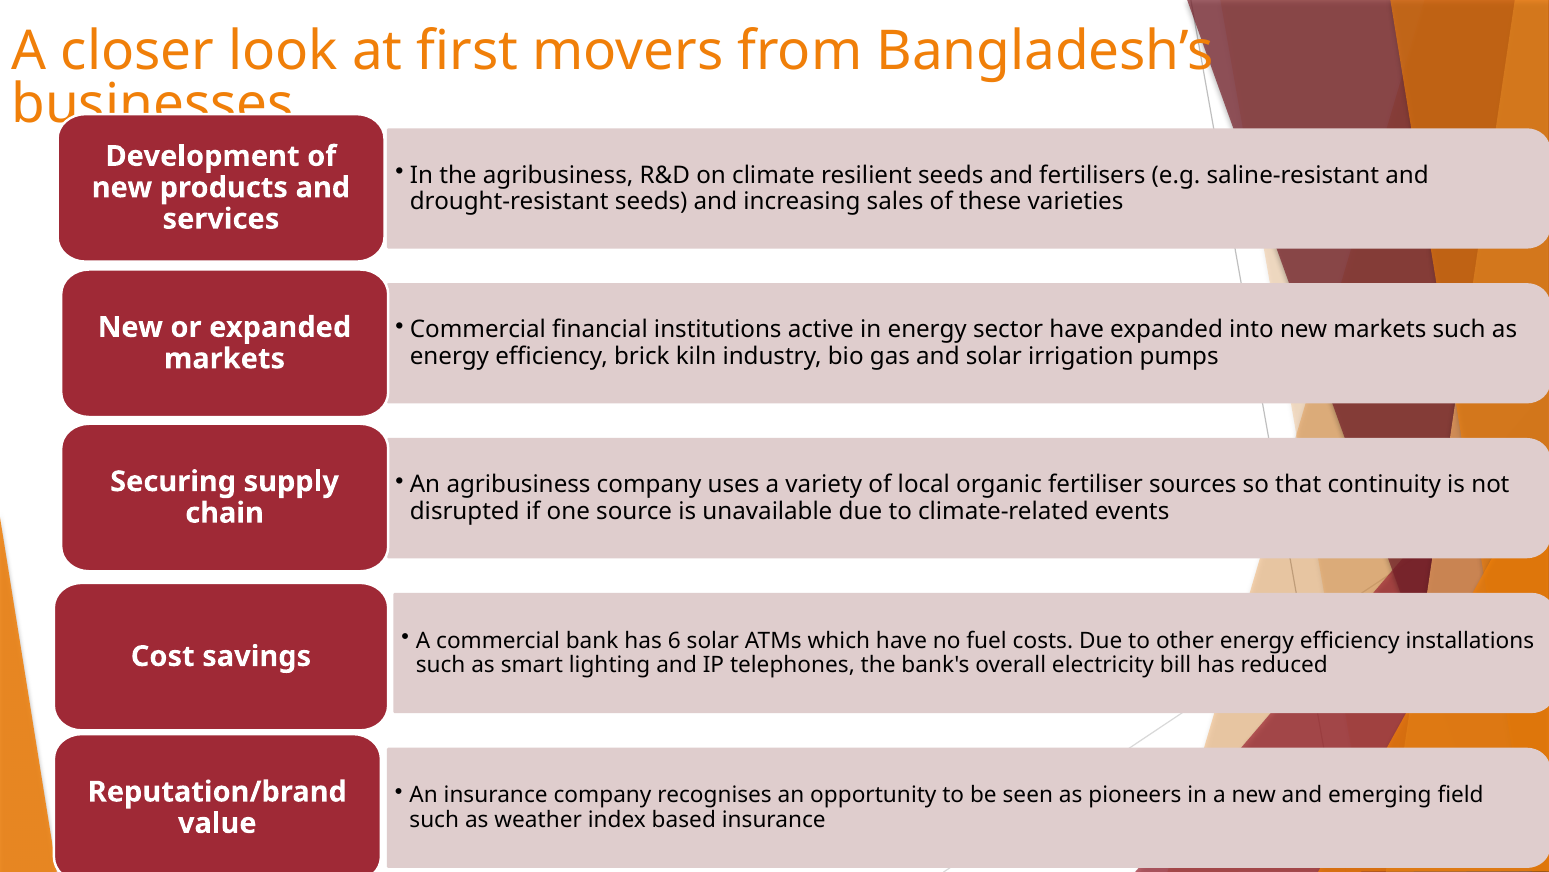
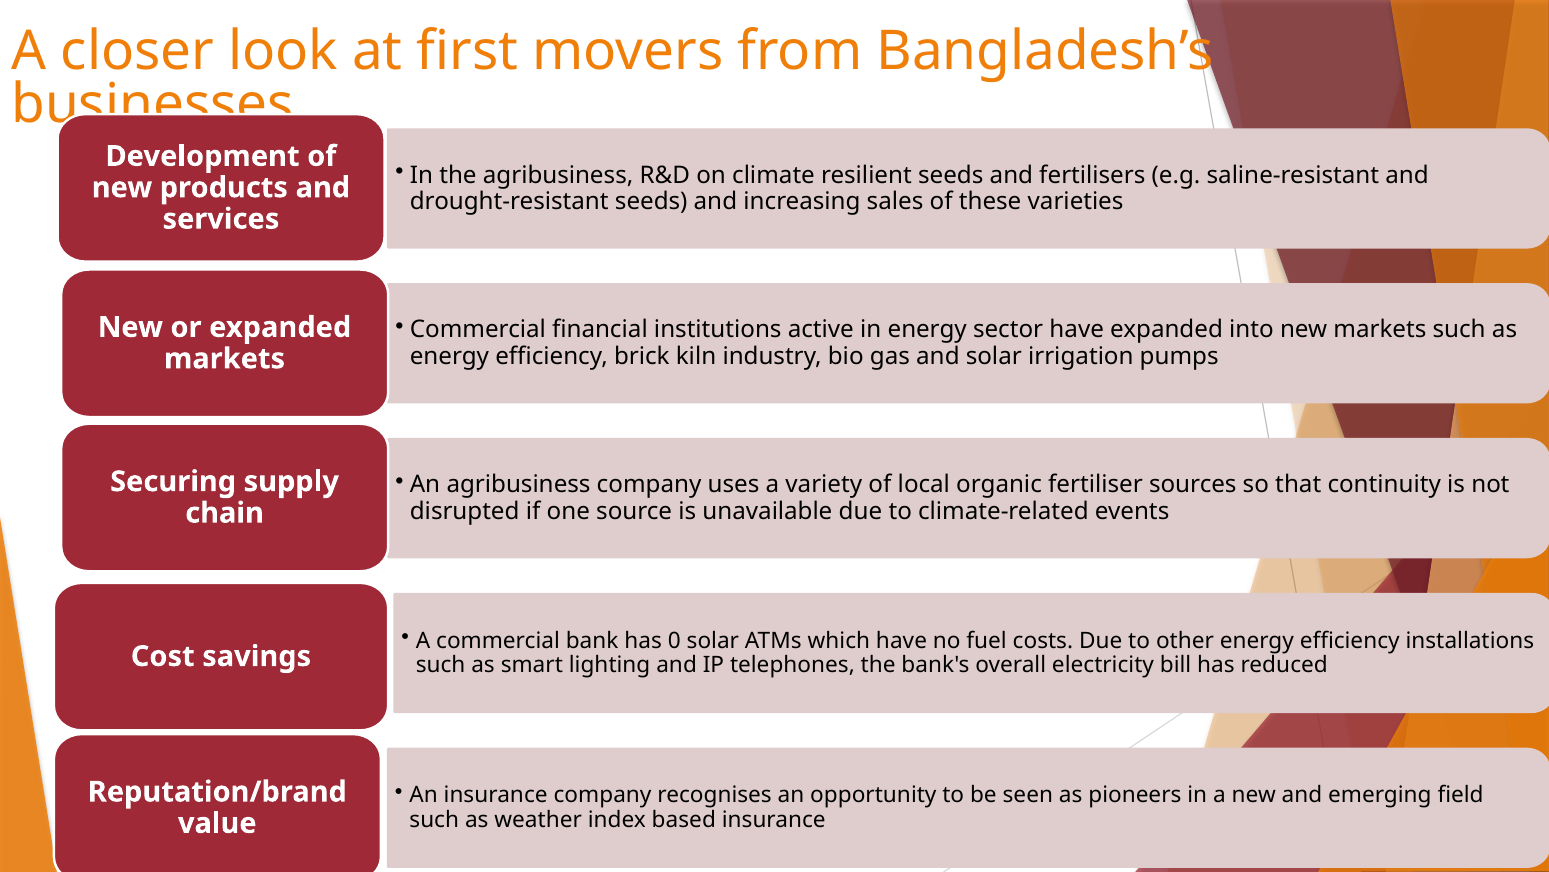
6: 6 -> 0
